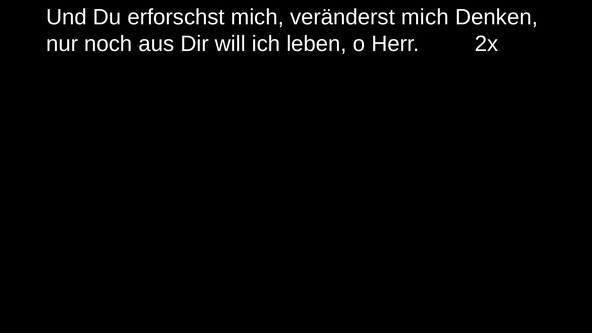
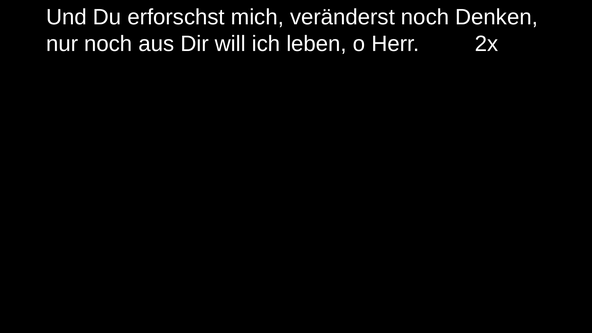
veränderst mich: mich -> noch
